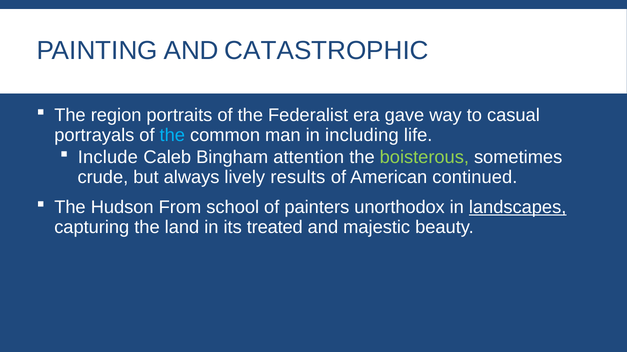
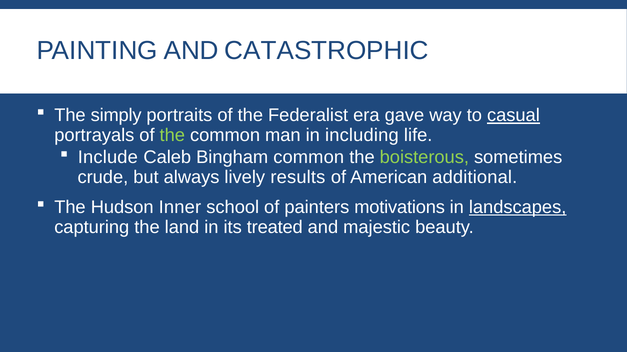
region: region -> simply
casual underline: none -> present
the at (172, 135) colour: light blue -> light green
Bingham attention: attention -> common
continued: continued -> additional
From: From -> Inner
unorthodox: unorthodox -> motivations
